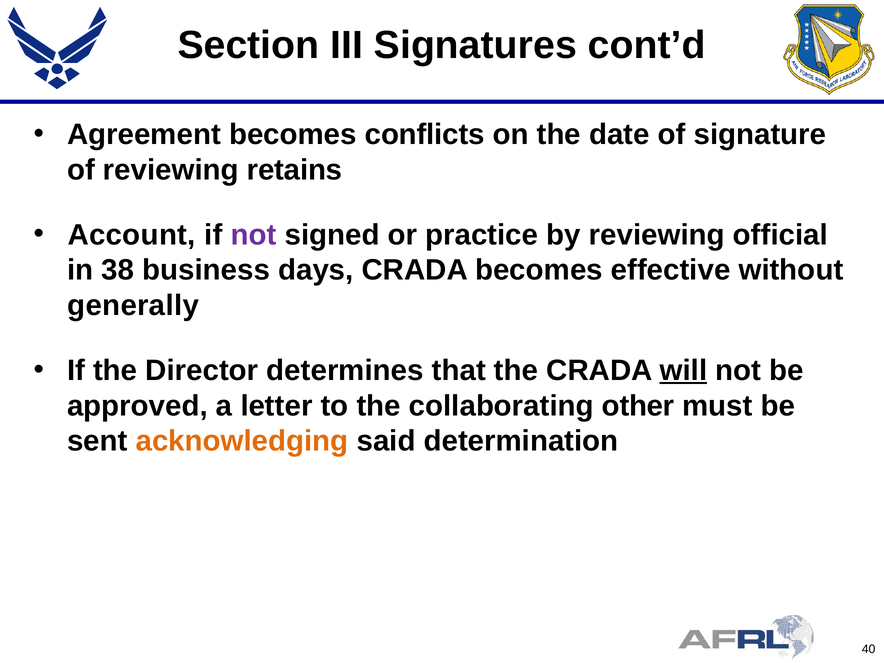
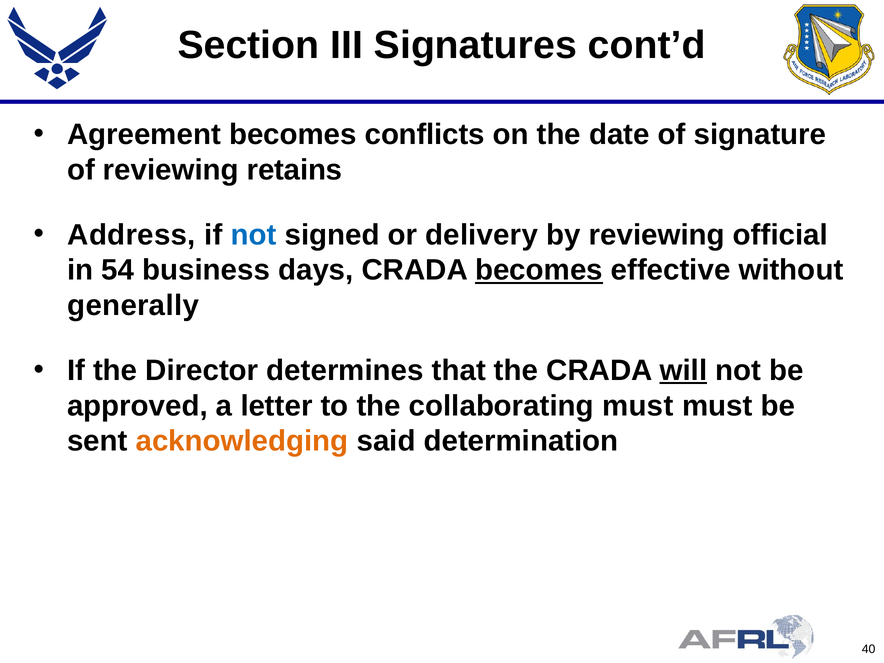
Account: Account -> Address
not at (254, 235) colour: purple -> blue
practice: practice -> delivery
38: 38 -> 54
becomes at (539, 270) underline: none -> present
collaborating other: other -> must
